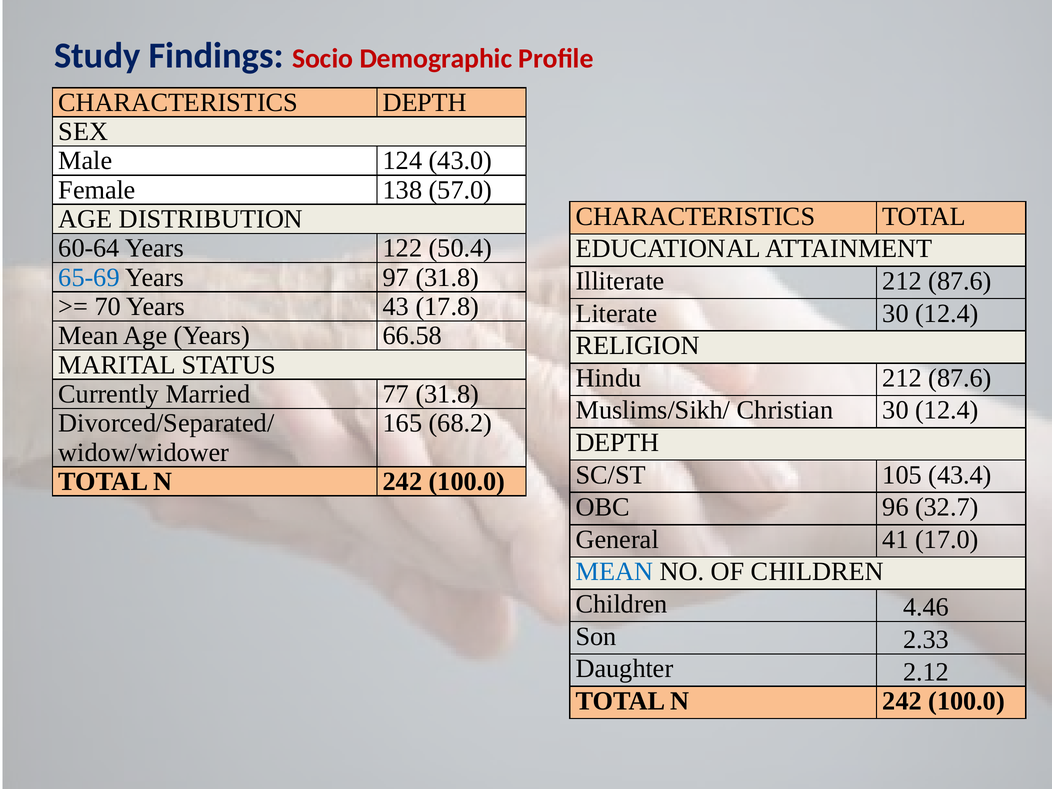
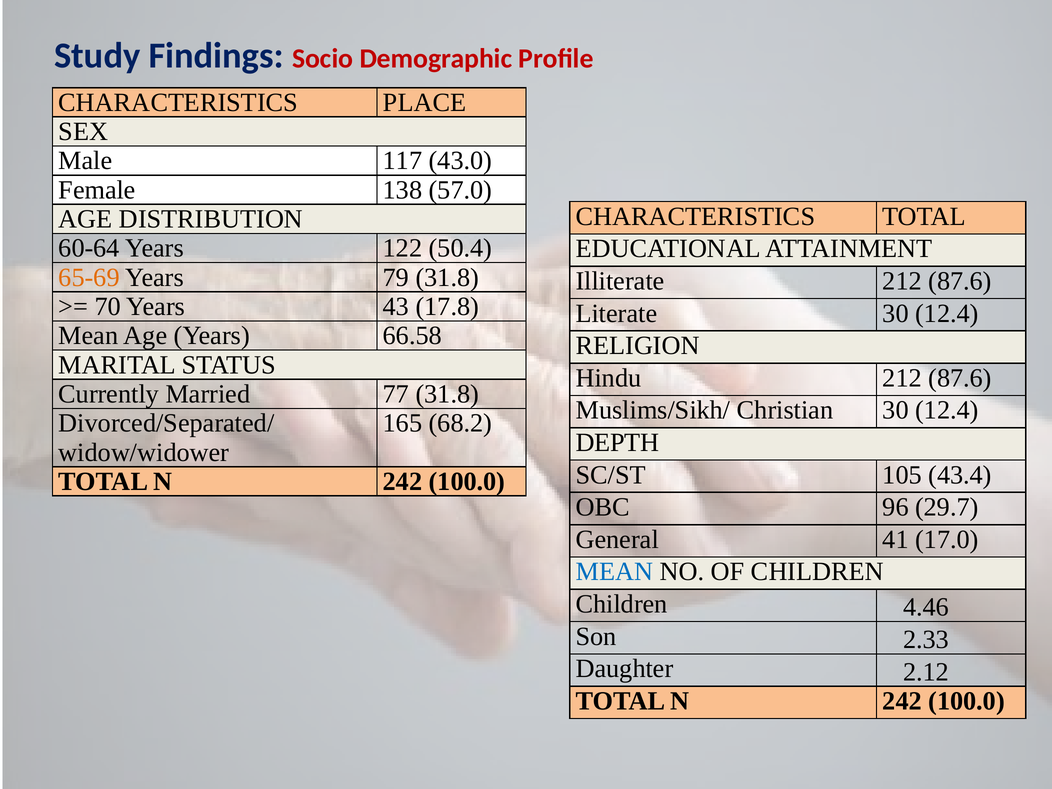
CHARACTERISTICS DEPTH: DEPTH -> PLACE
124: 124 -> 117
65-69 colour: blue -> orange
97: 97 -> 79
32.7: 32.7 -> 29.7
